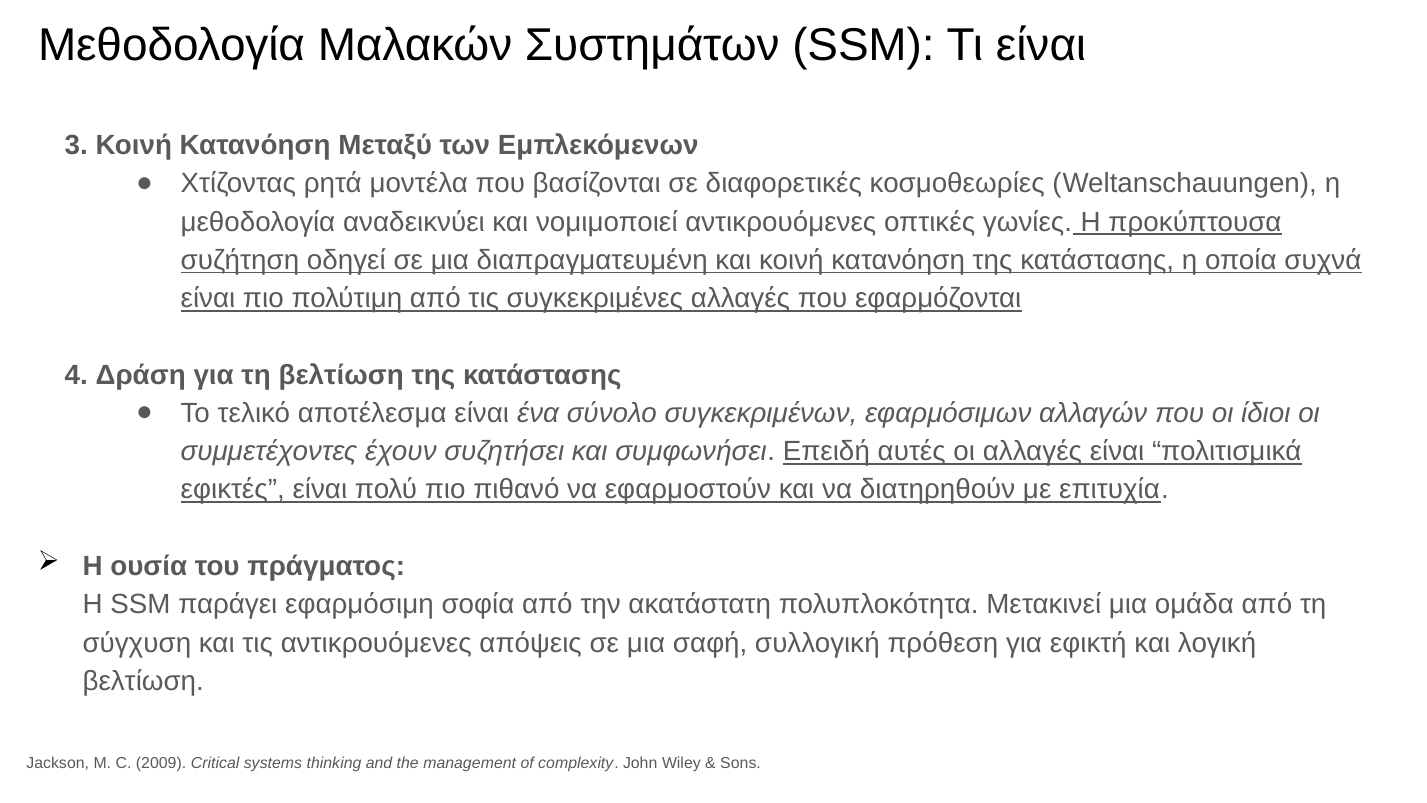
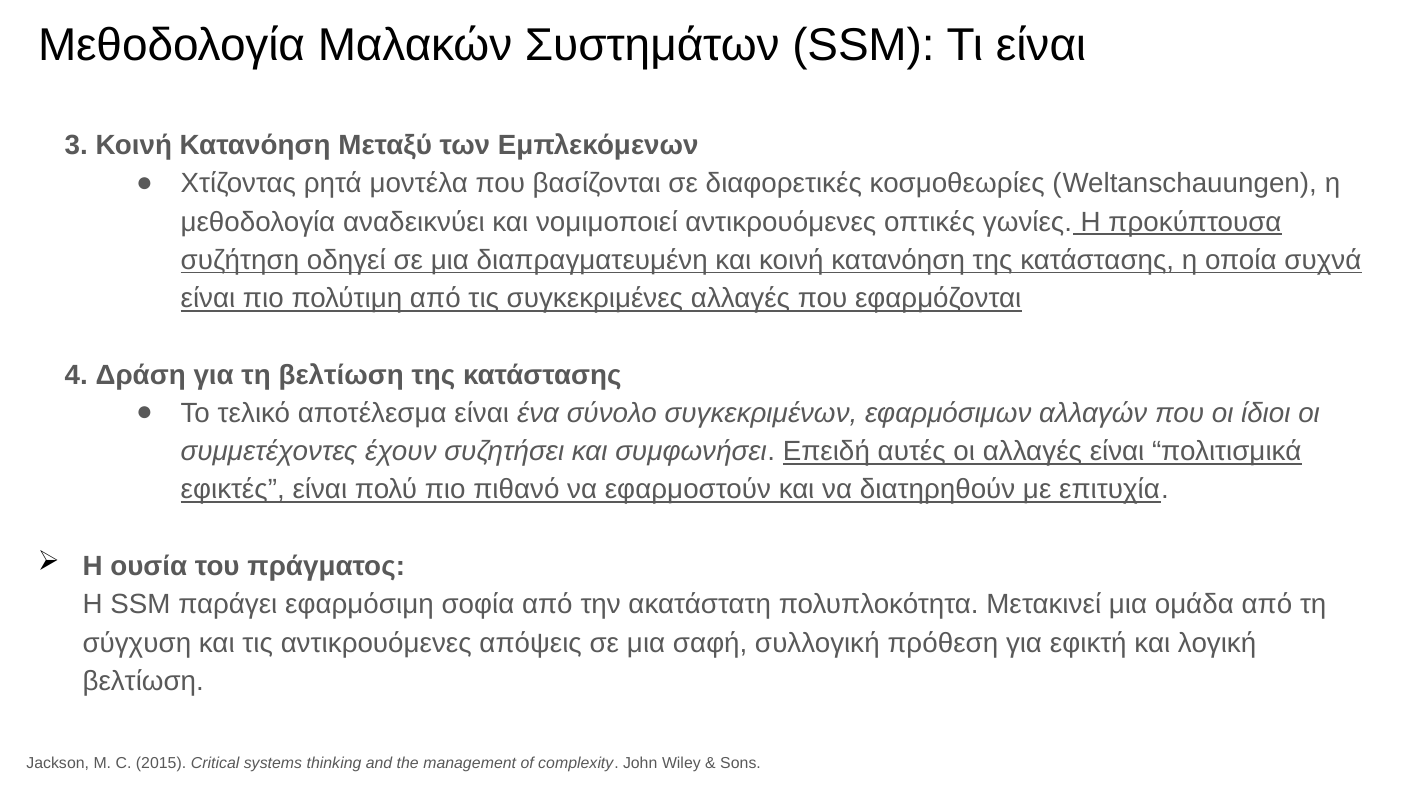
2009: 2009 -> 2015
